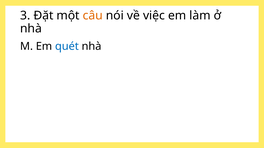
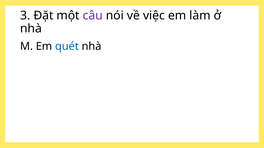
câu colour: orange -> purple
